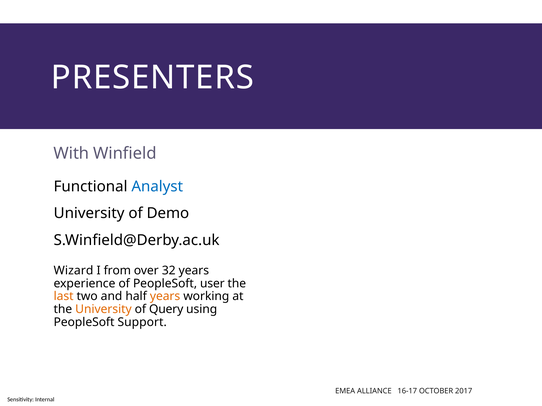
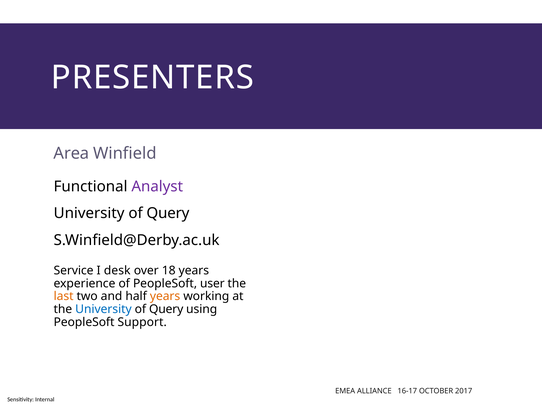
With: With -> Area
Analyst colour: blue -> purple
Demo at (168, 214): Demo -> Query
Wizard: Wizard -> Service
from: from -> desk
32: 32 -> 18
University at (103, 310) colour: orange -> blue
